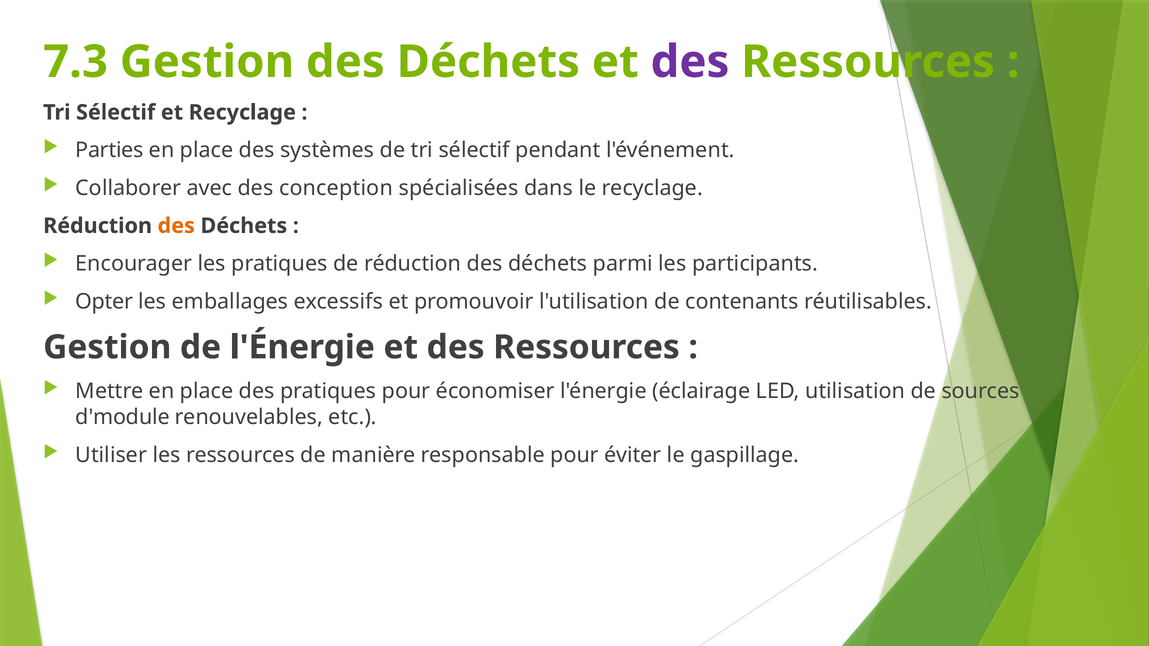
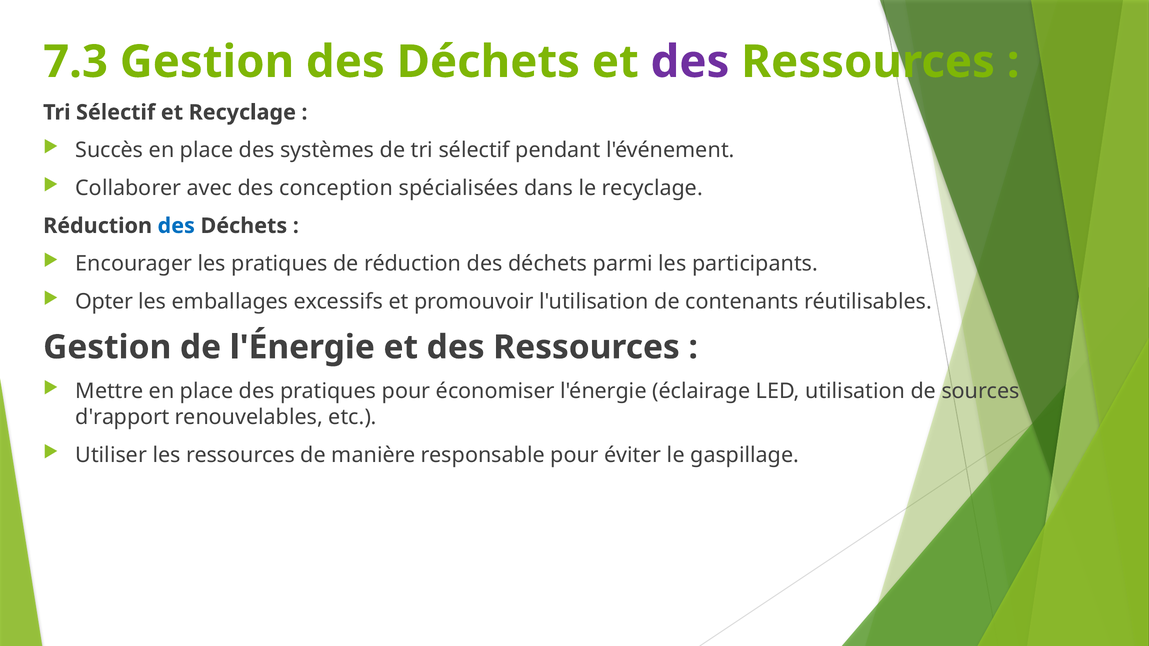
Parties: Parties -> Succès
des at (176, 226) colour: orange -> blue
d'module: d'module -> d'rapport
